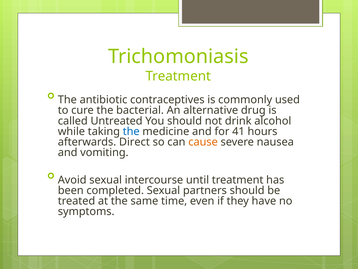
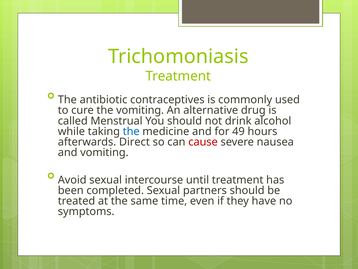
the bacterial: bacterial -> vomiting
Untreated: Untreated -> Menstrual
41: 41 -> 49
cause colour: orange -> red
